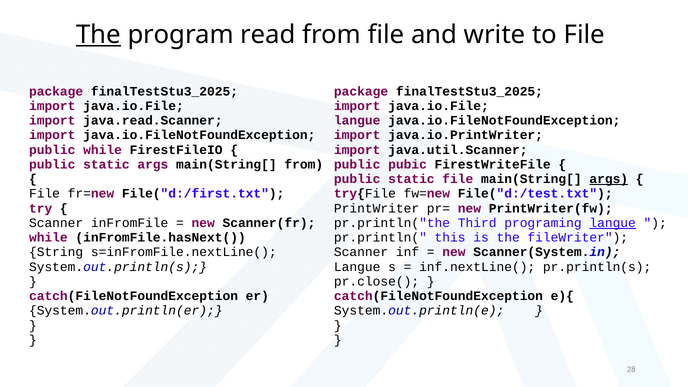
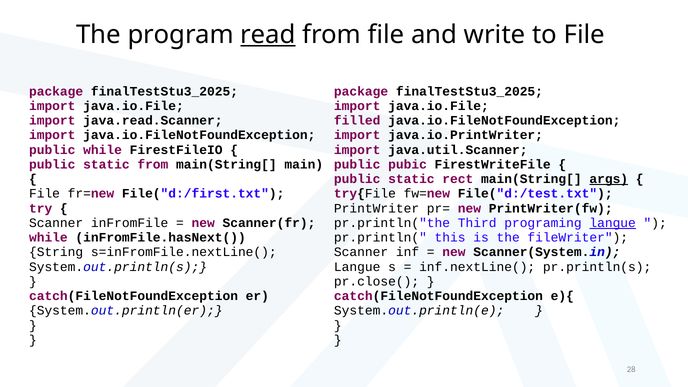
The at (99, 35) underline: present -> none
read underline: none -> present
langue at (357, 121): langue -> filled
static args: args -> from
main(String[ from: from -> main
static file: file -> rect
